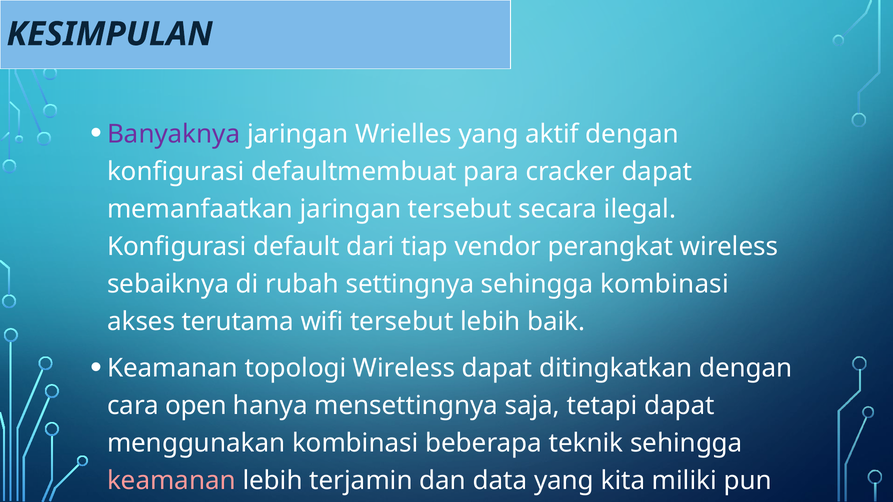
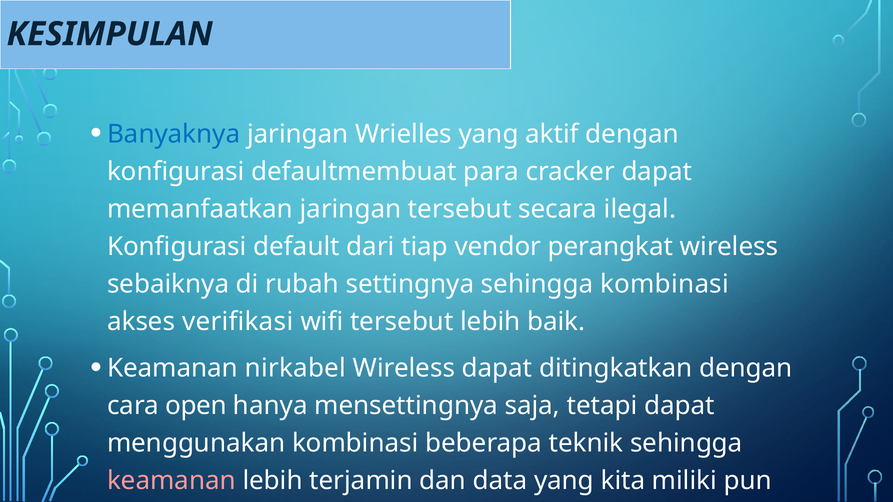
Banyaknya colour: purple -> blue
terutama: terutama -> verifikasi
topologi: topologi -> nirkabel
